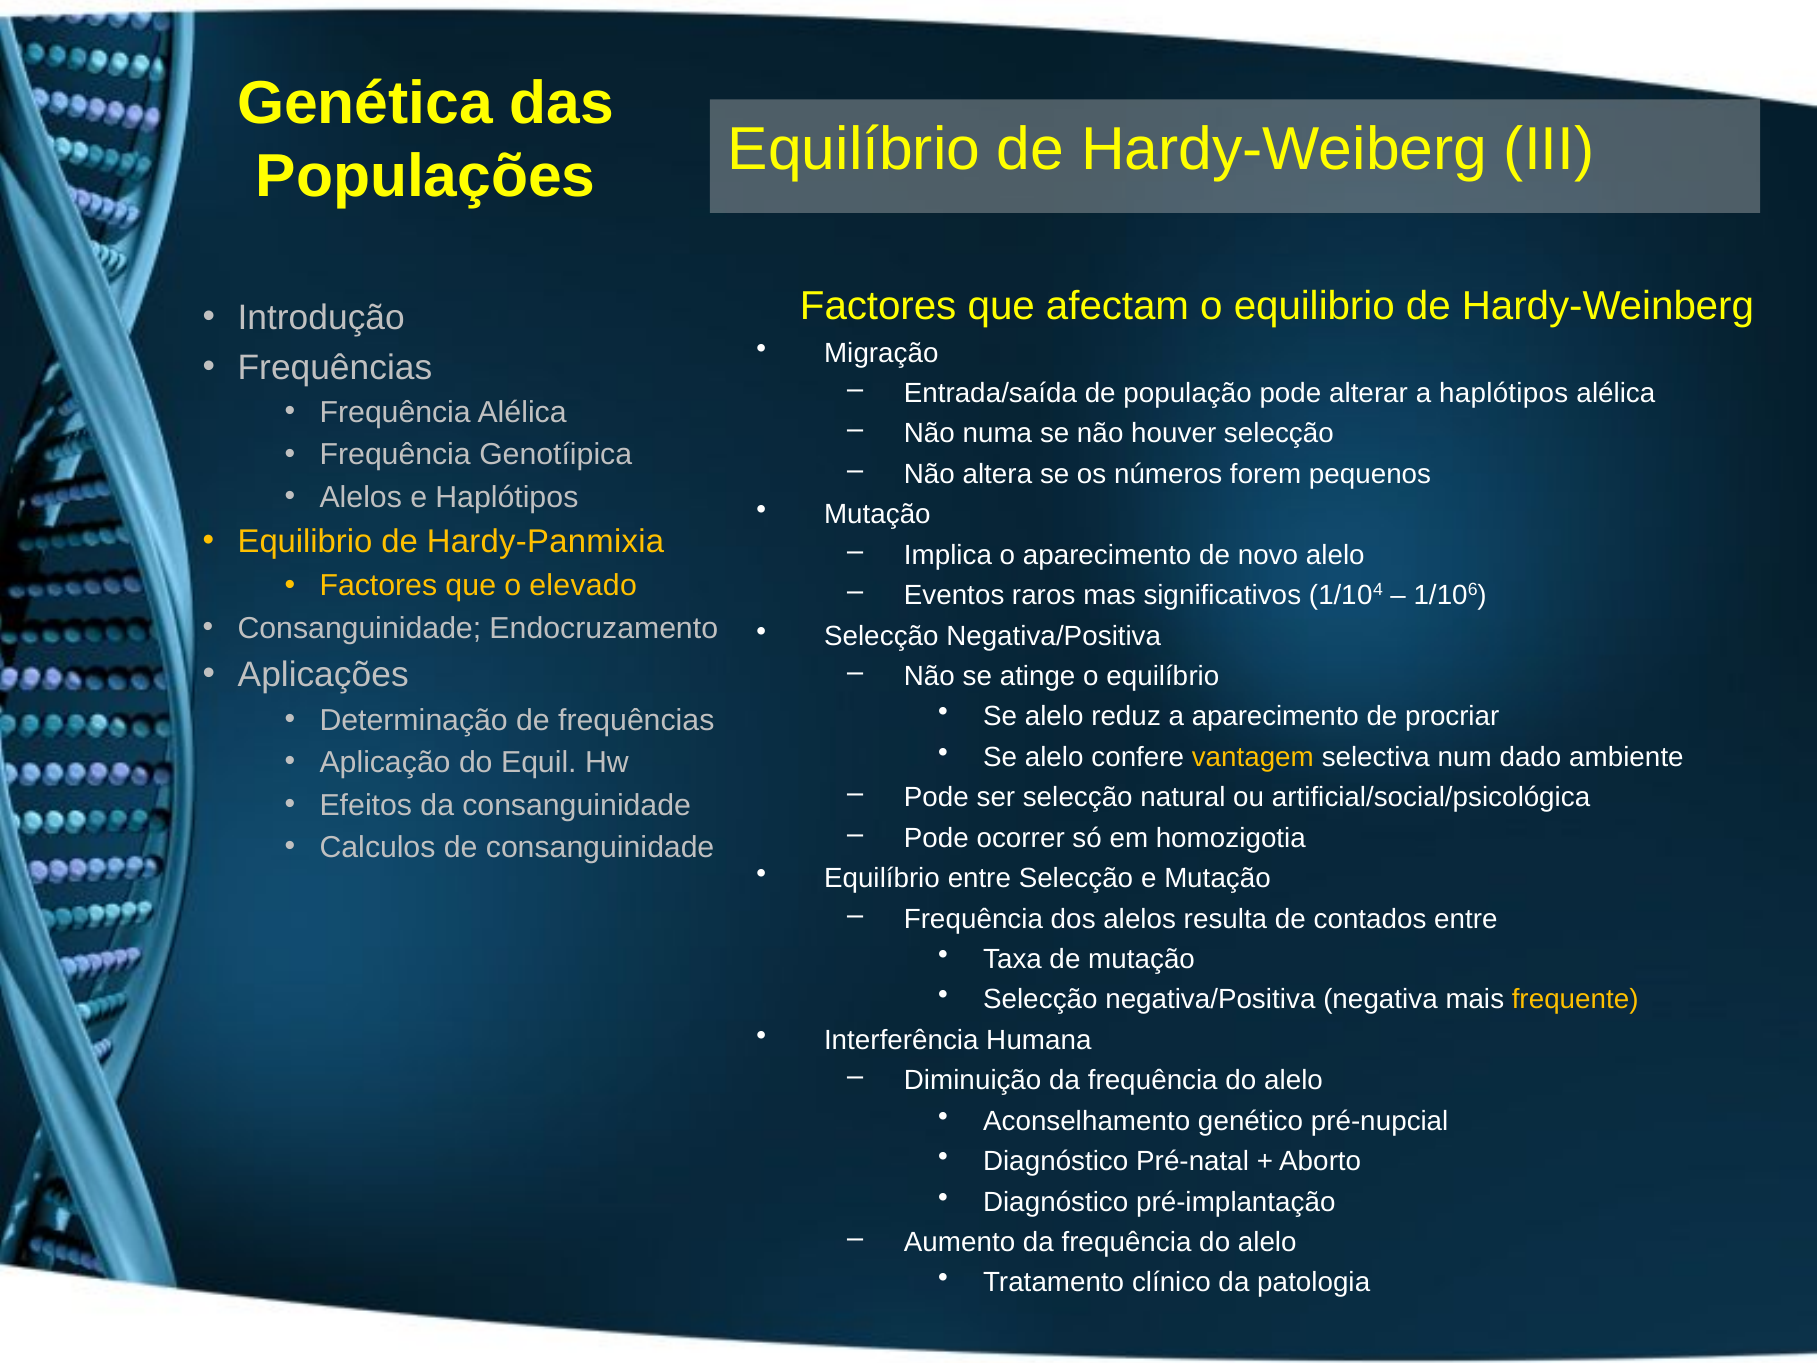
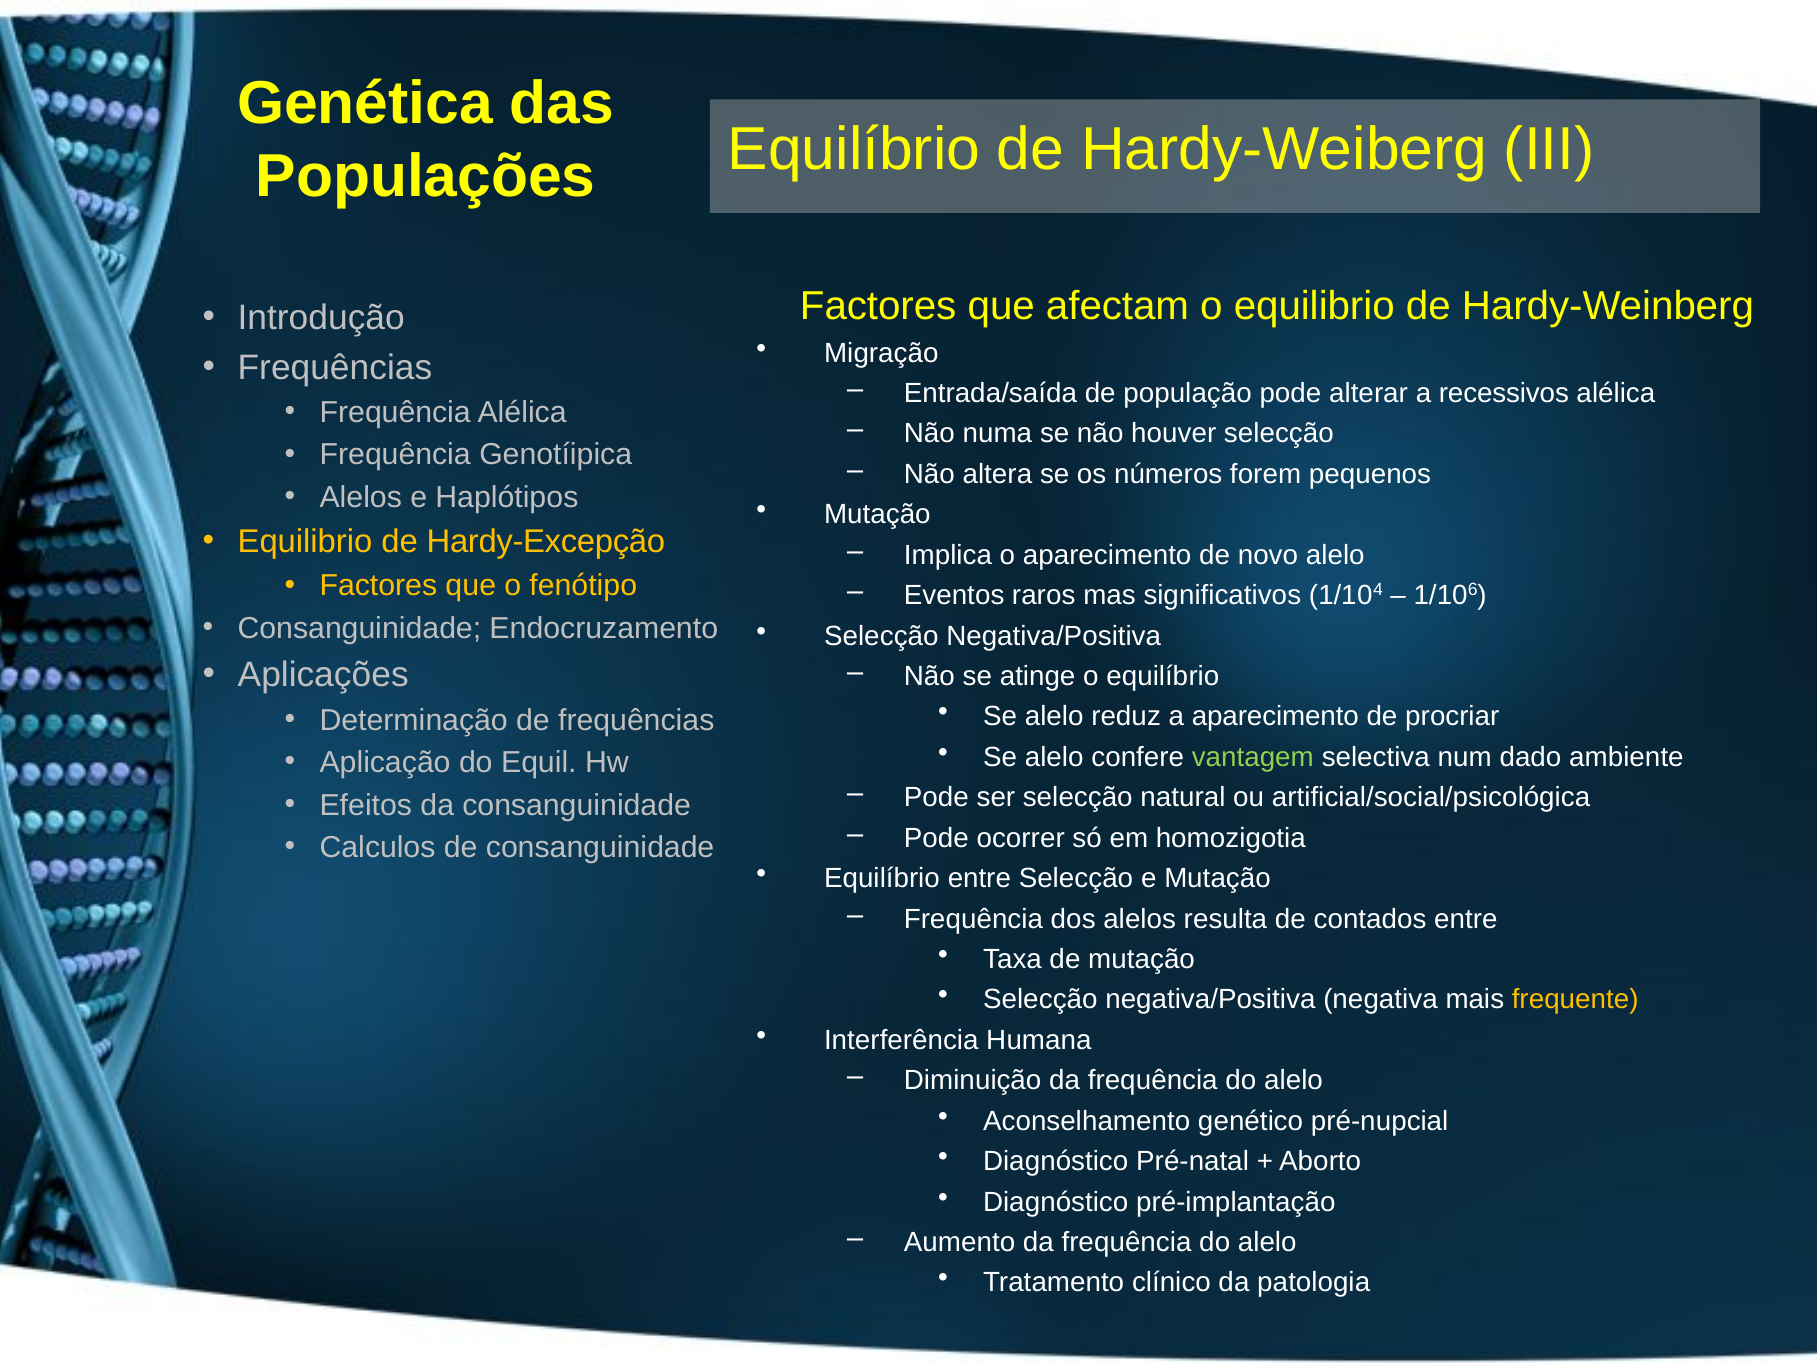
a haplótipos: haplótipos -> recessivos
Hardy-Panmixia: Hardy-Panmixia -> Hardy-Excepção
elevado: elevado -> fenótipo
vantagem colour: yellow -> light green
